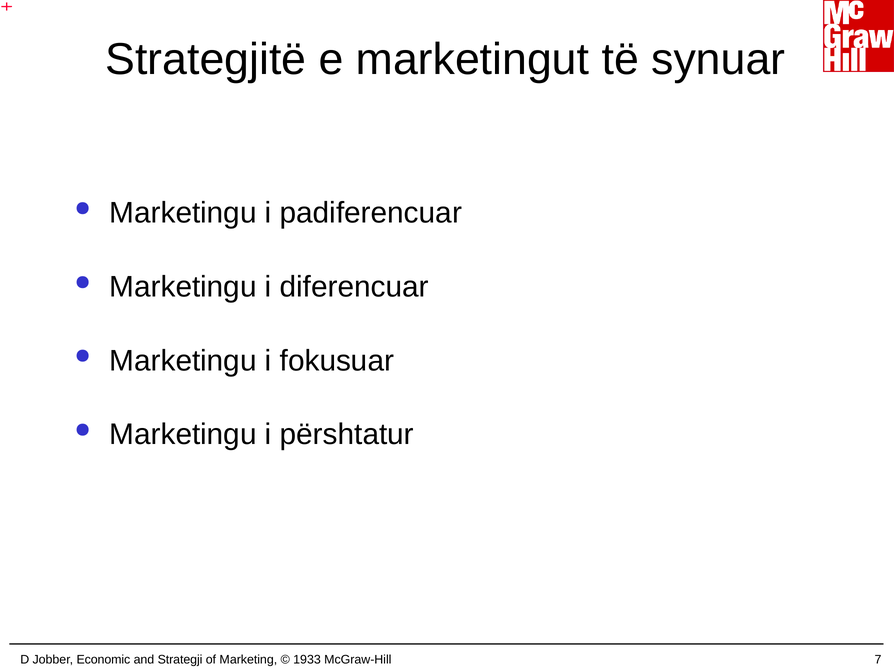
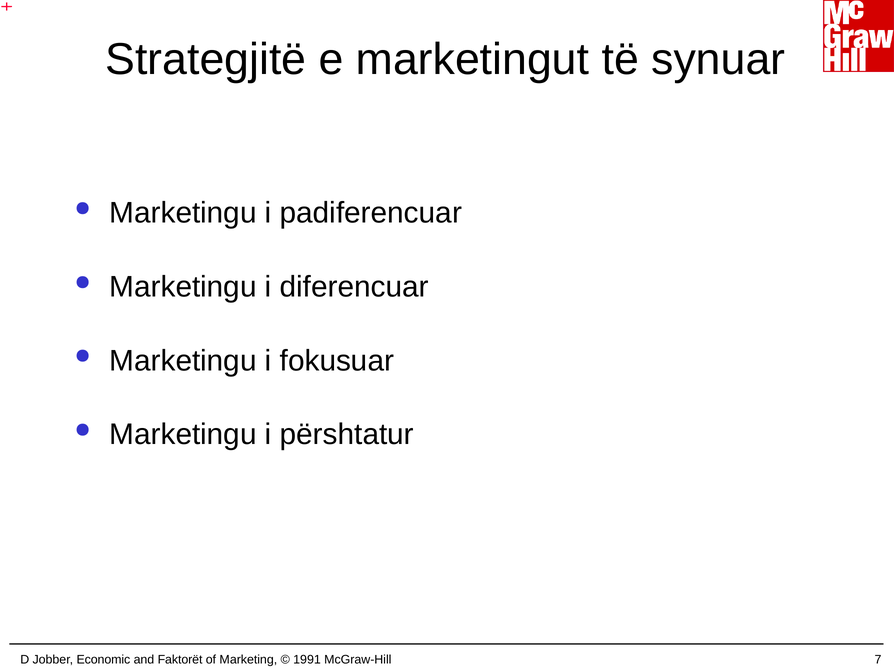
Strategji: Strategji -> Faktorët
1933: 1933 -> 1991
